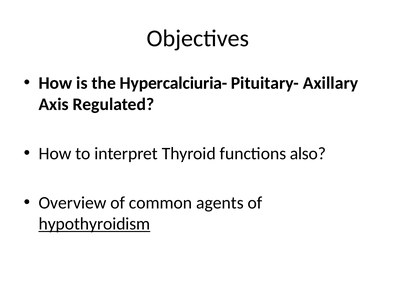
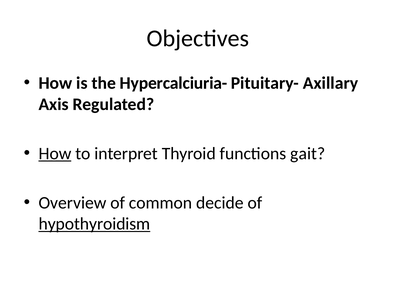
How at (55, 153) underline: none -> present
also: also -> gait
agents: agents -> decide
